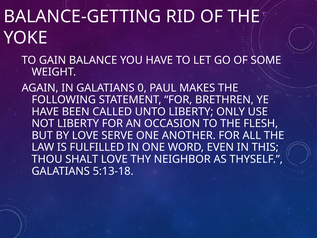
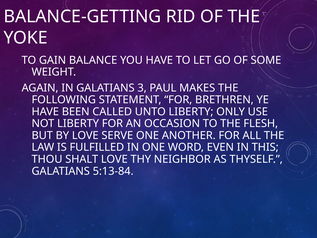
0: 0 -> 3
5:13-18: 5:13-18 -> 5:13-84
